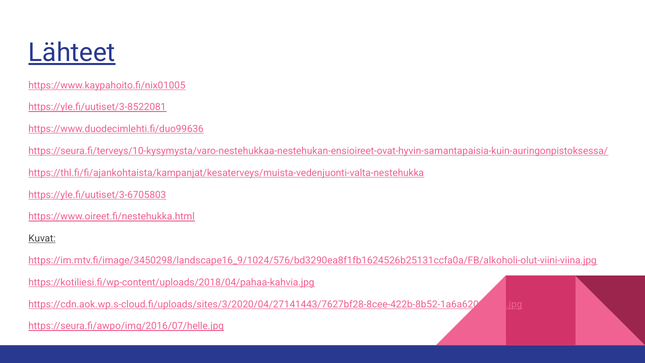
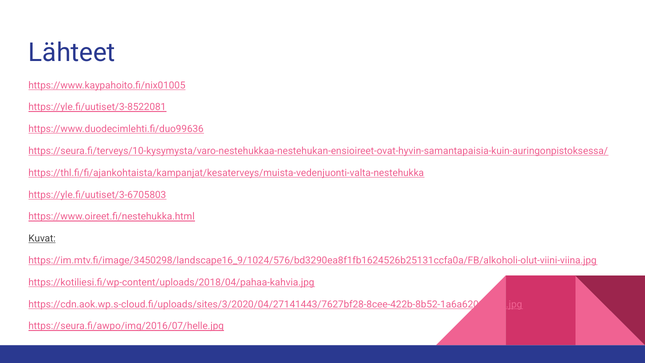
Lähteet underline: present -> none
